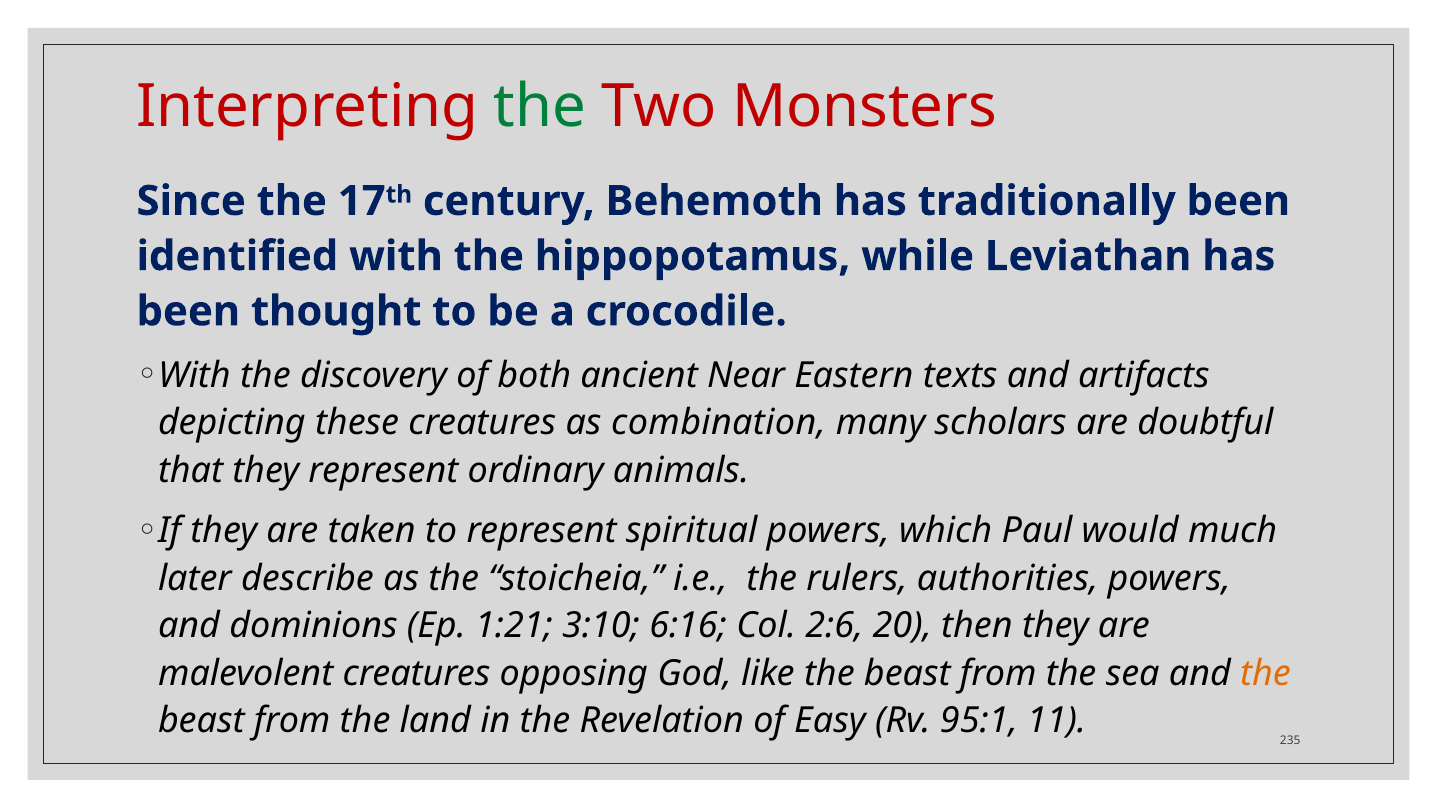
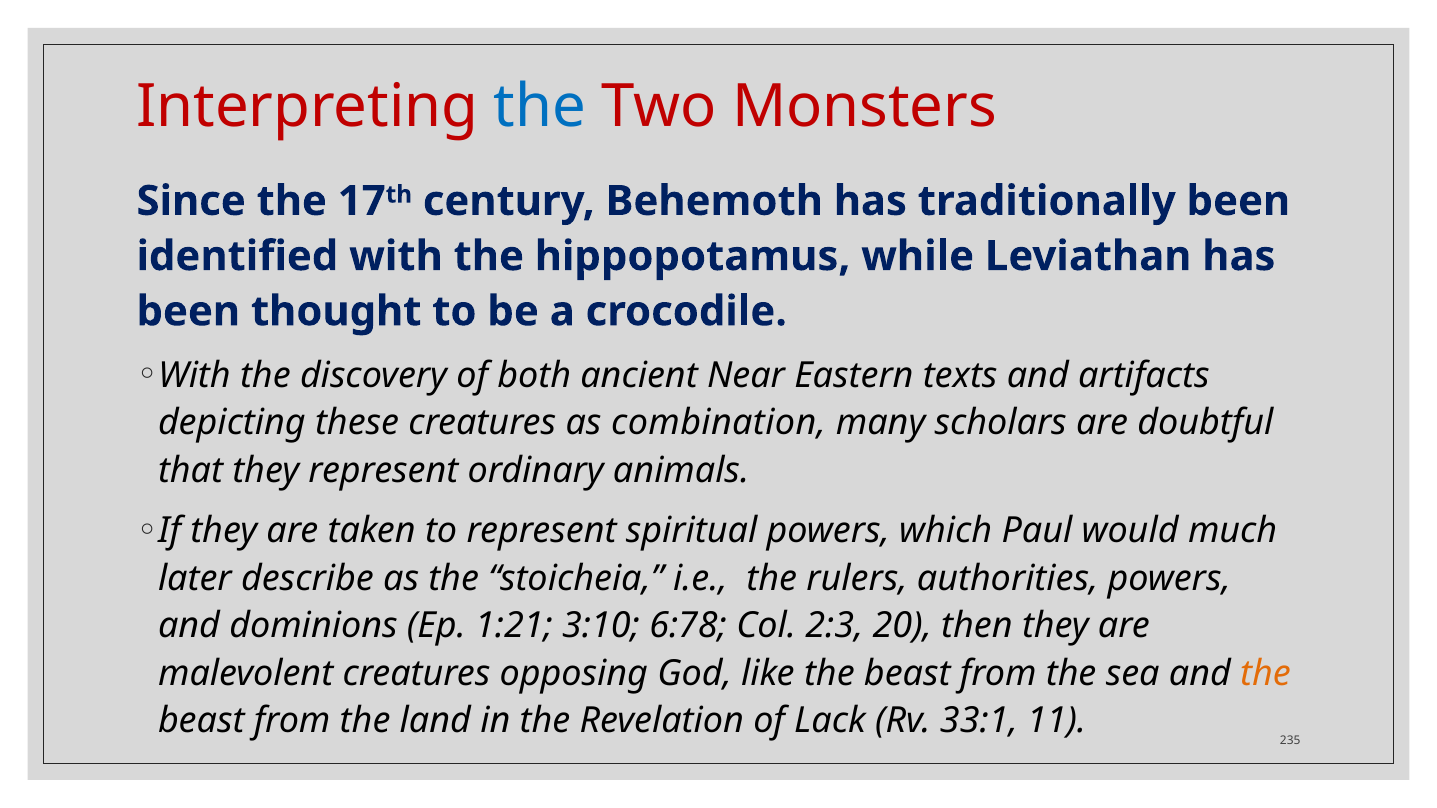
the at (540, 106) colour: green -> blue
6:16: 6:16 -> 6:78
2:6: 2:6 -> 2:3
Easy: Easy -> Lack
95:1: 95:1 -> 33:1
